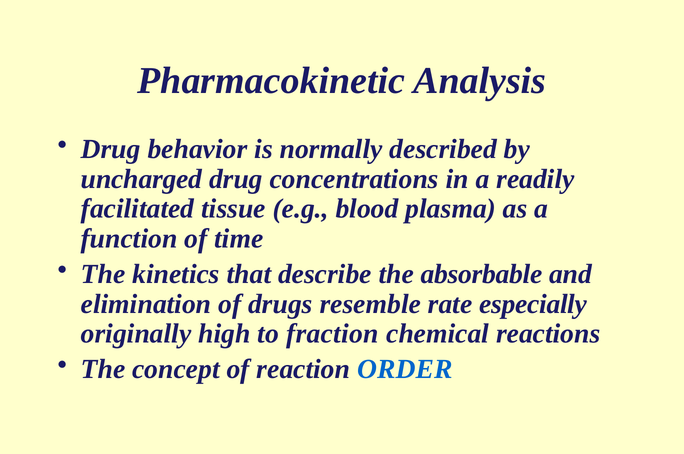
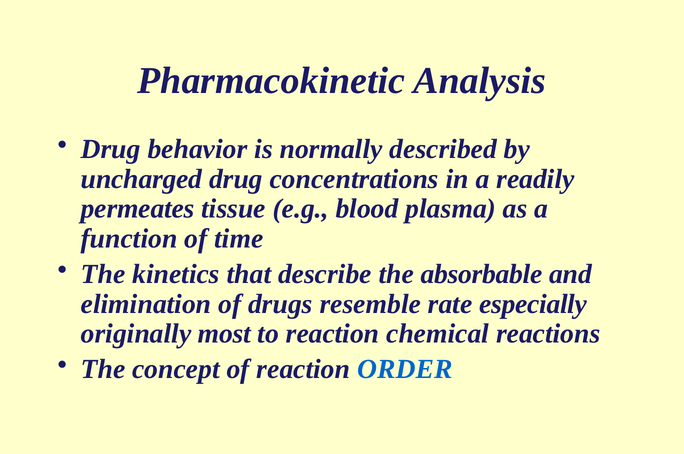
facilitated: facilitated -> permeates
high: high -> most
to fraction: fraction -> reaction
